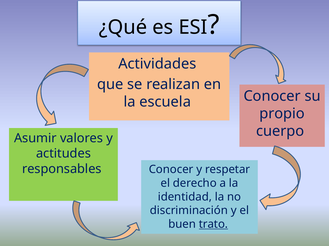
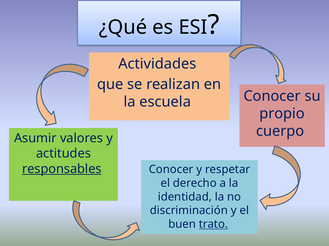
responsables underline: none -> present
